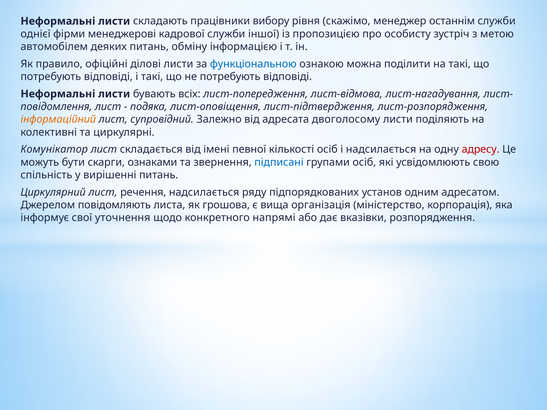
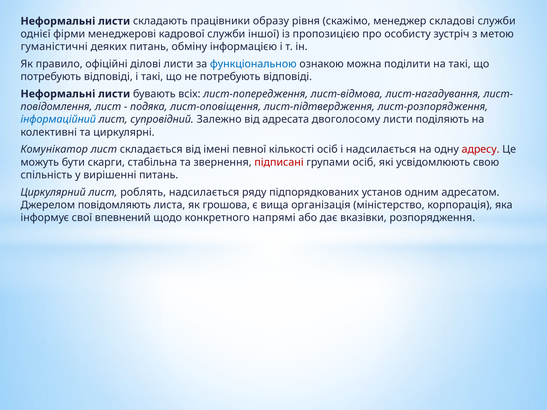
вибору: вибору -> образу
останнім: останнім -> складові
автомобілем: автомобілем -> гуманістичні
інформаційний colour: orange -> blue
ознаками: ознаками -> стабільна
підписані colour: blue -> red
речення: речення -> роблять
уточнення: уточнення -> впевнений
